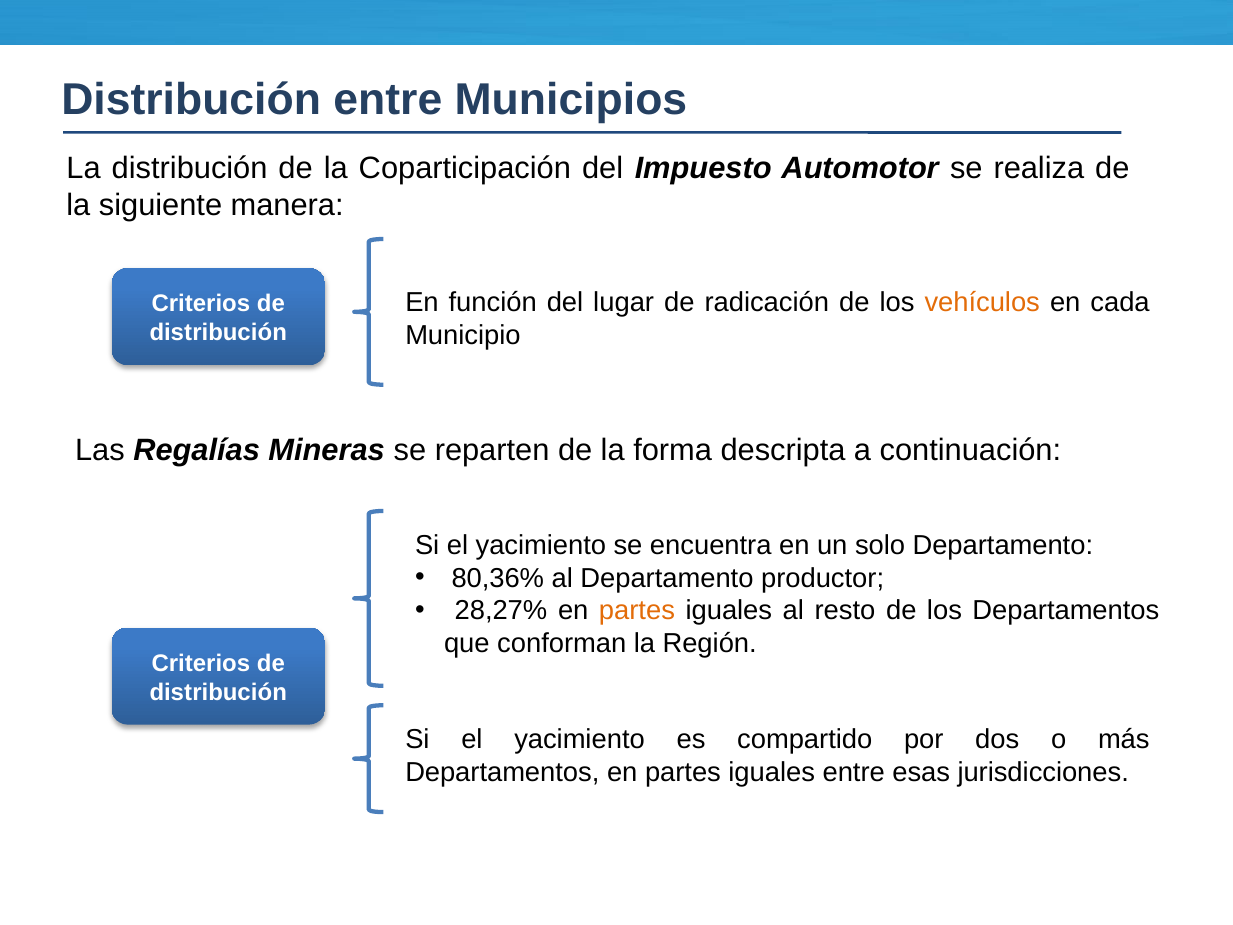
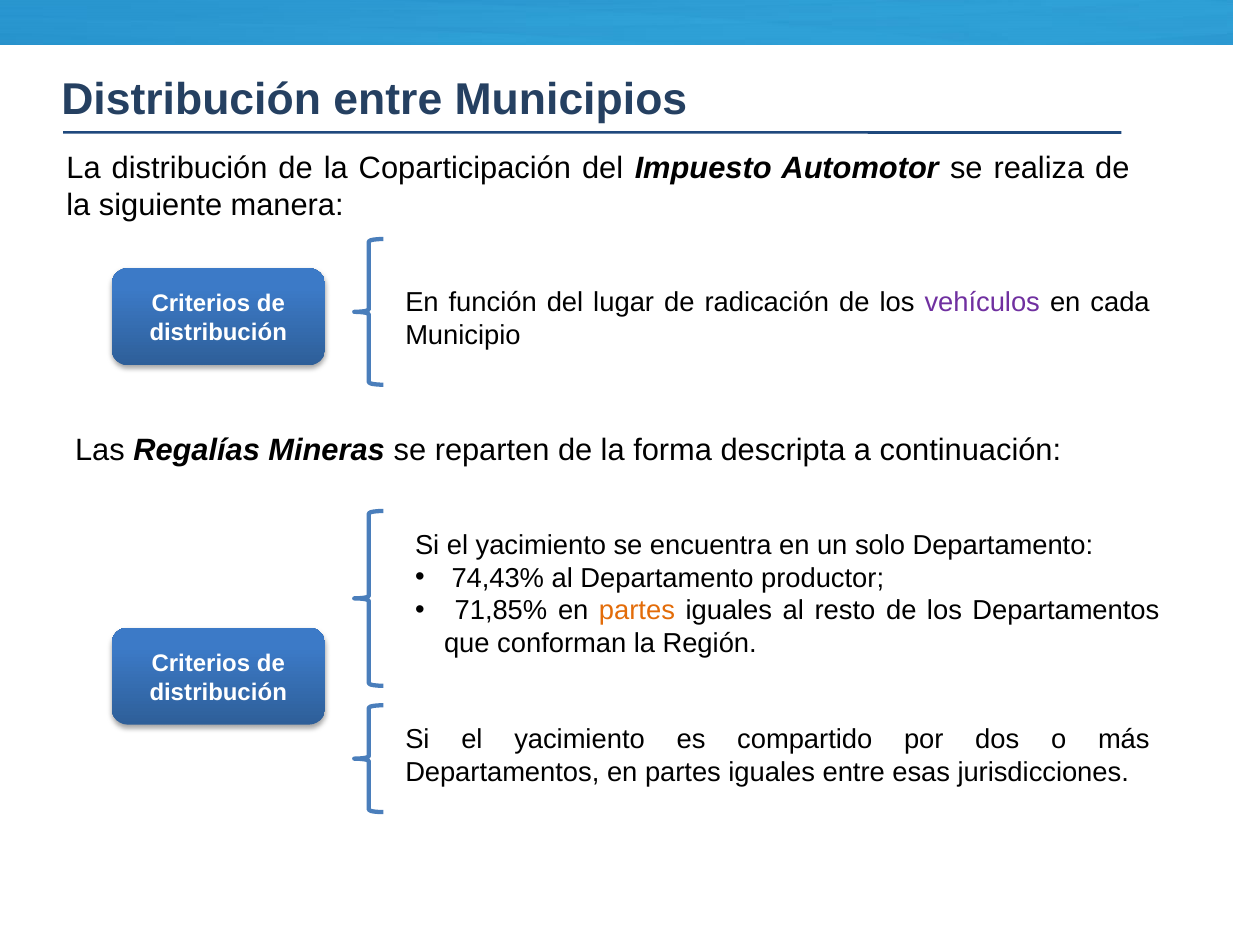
vehículos colour: orange -> purple
80,36%: 80,36% -> 74,43%
28,27%: 28,27% -> 71,85%
